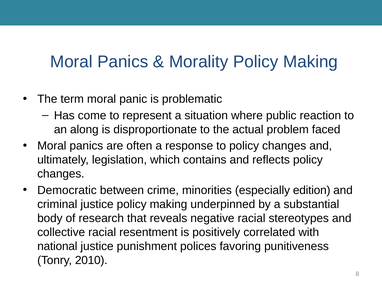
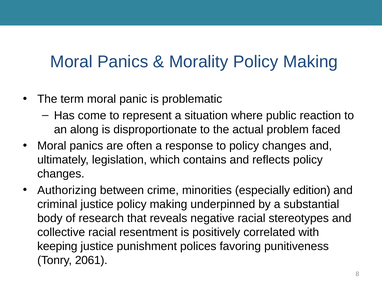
Democratic: Democratic -> Authorizing
national: national -> keeping
2010: 2010 -> 2061
